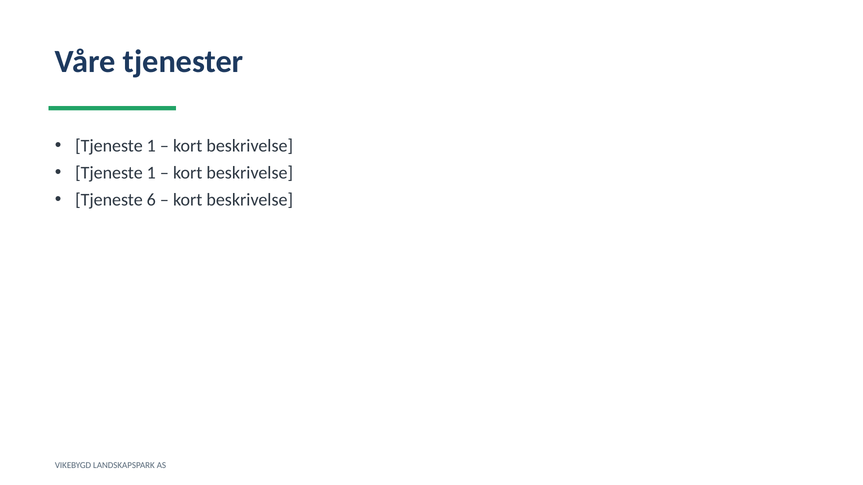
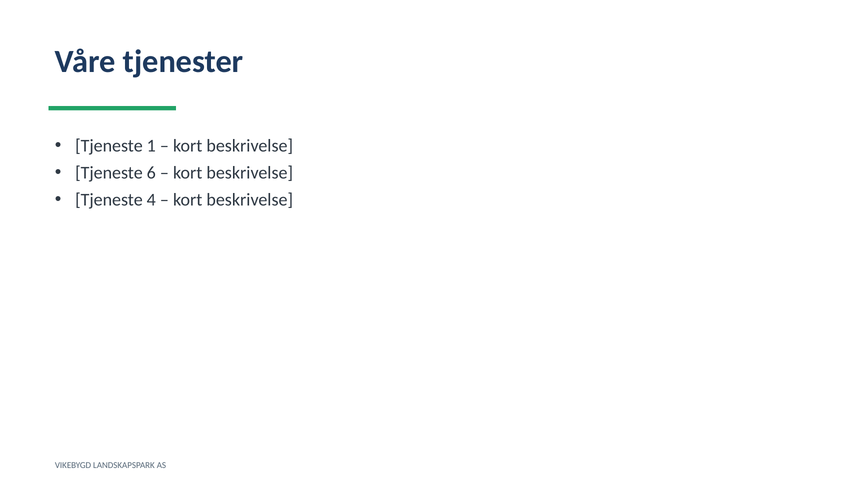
1 at (151, 173): 1 -> 6
6: 6 -> 4
